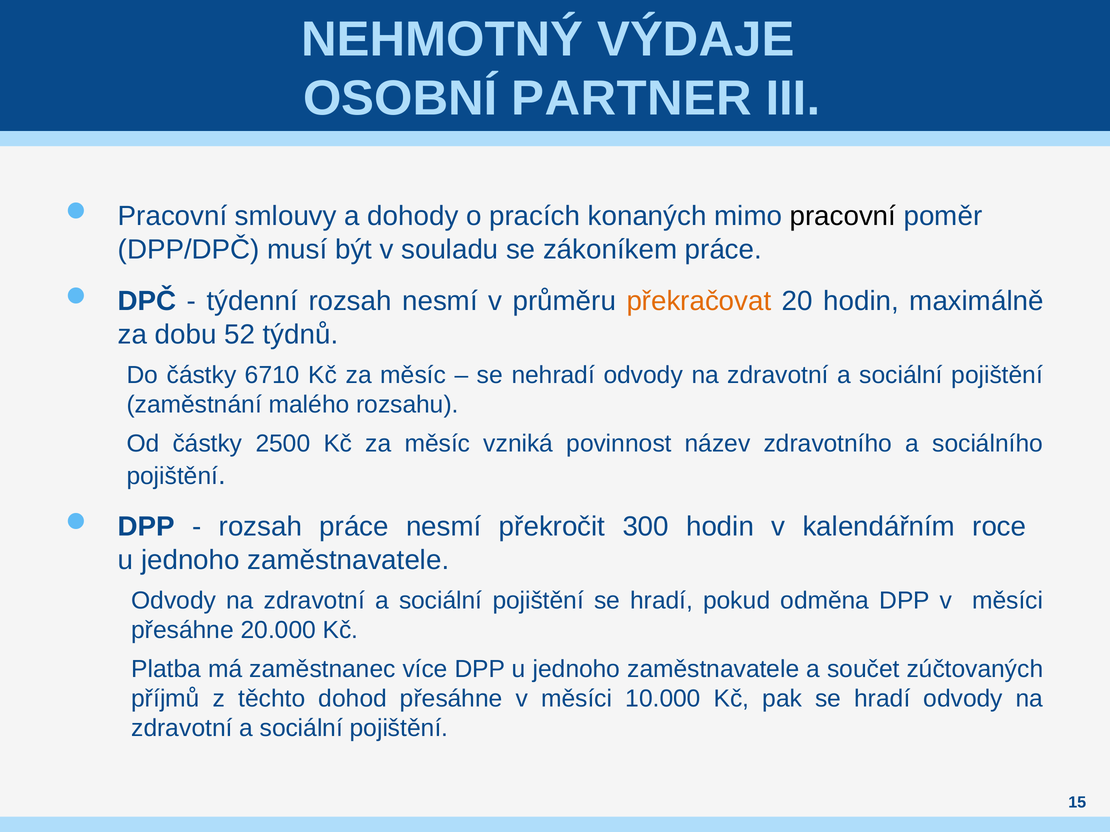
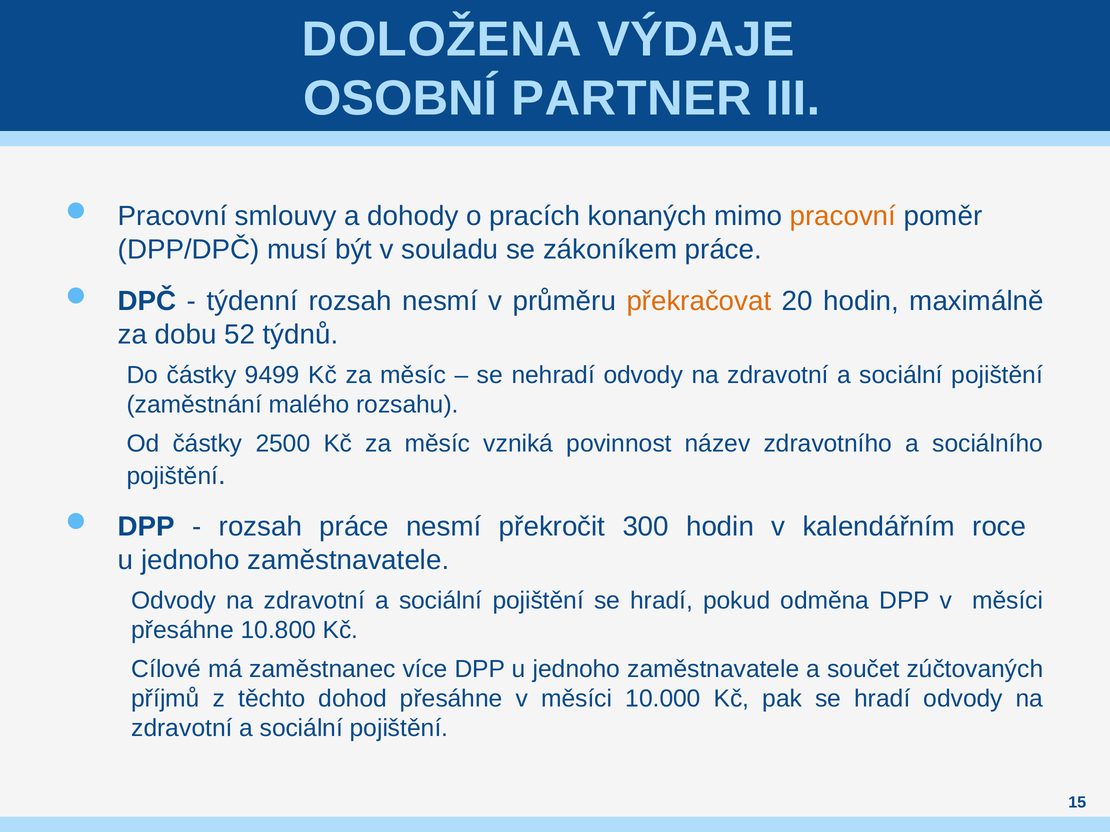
NEHMOTNÝ: NEHMOTNÝ -> DOLOŽENA
pracovní at (843, 216) colour: black -> orange
6710: 6710 -> 9499
20.000: 20.000 -> 10.800
Platba: Platba -> Cílové
